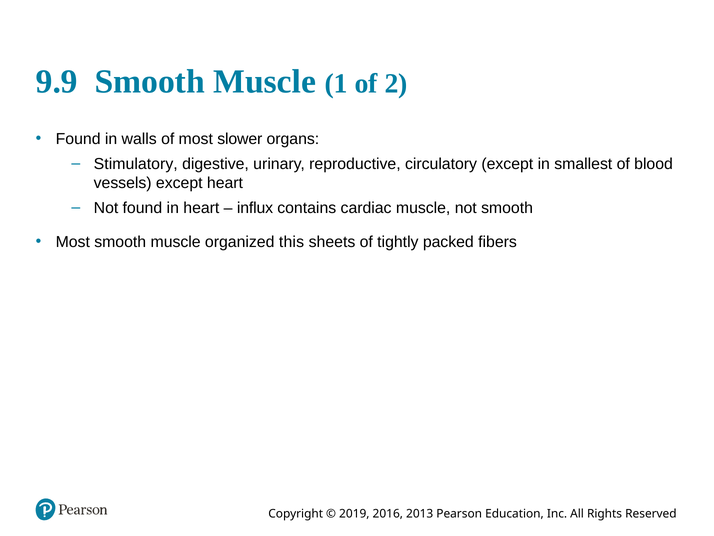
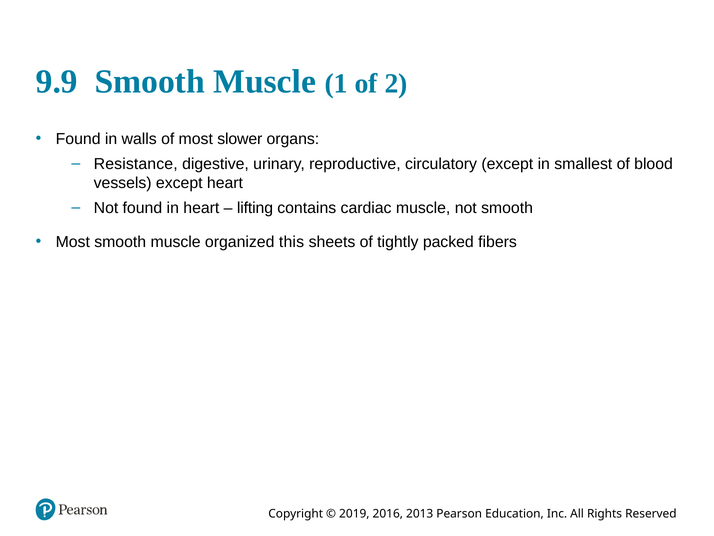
Stimulatory: Stimulatory -> Resistance
influx: influx -> lifting
